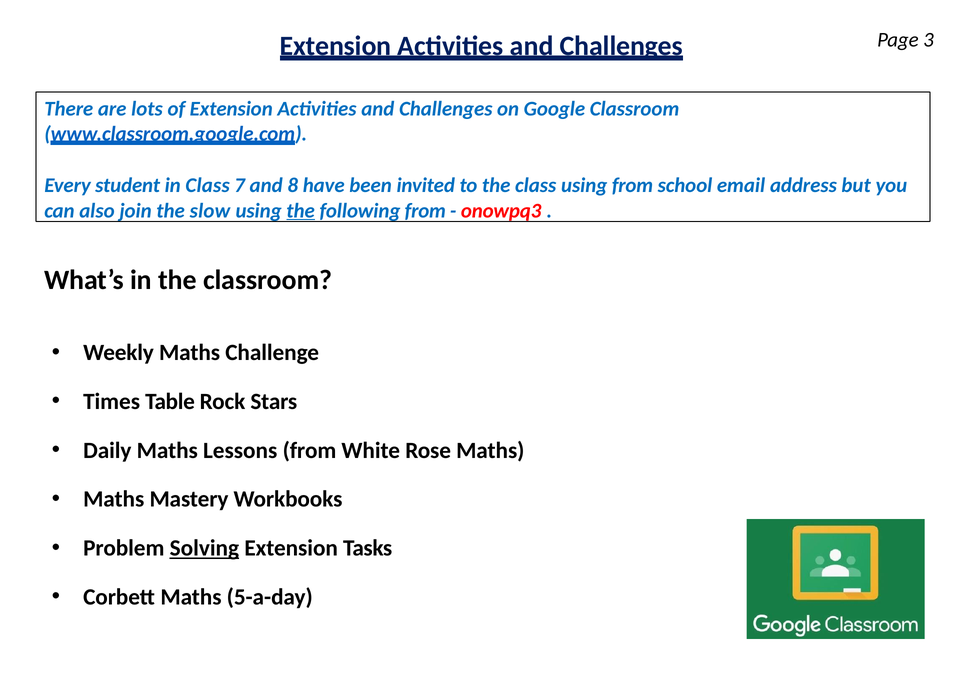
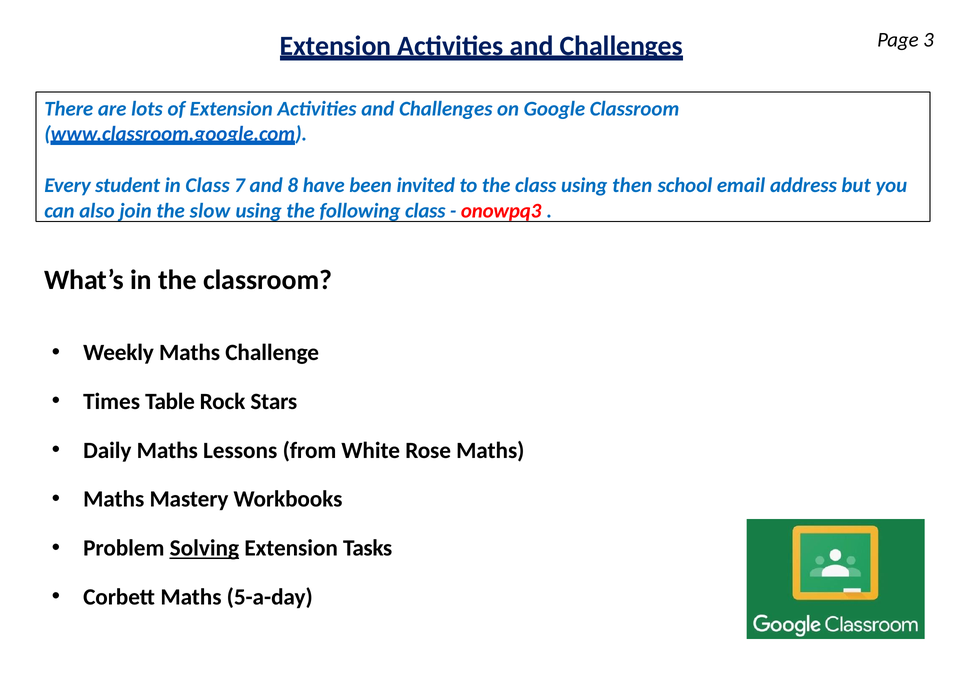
using from: from -> then
the at (301, 211) underline: present -> none
following from: from -> class
